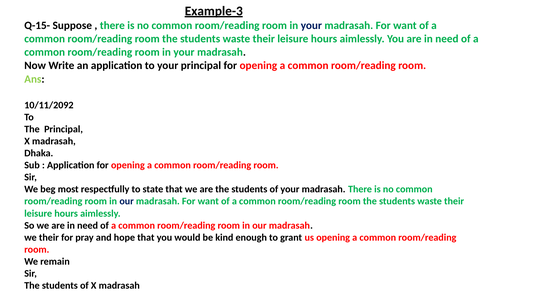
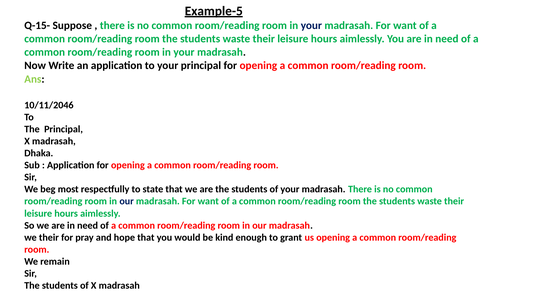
Example-3: Example-3 -> Example-5
10/11/2092: 10/11/2092 -> 10/11/2046
